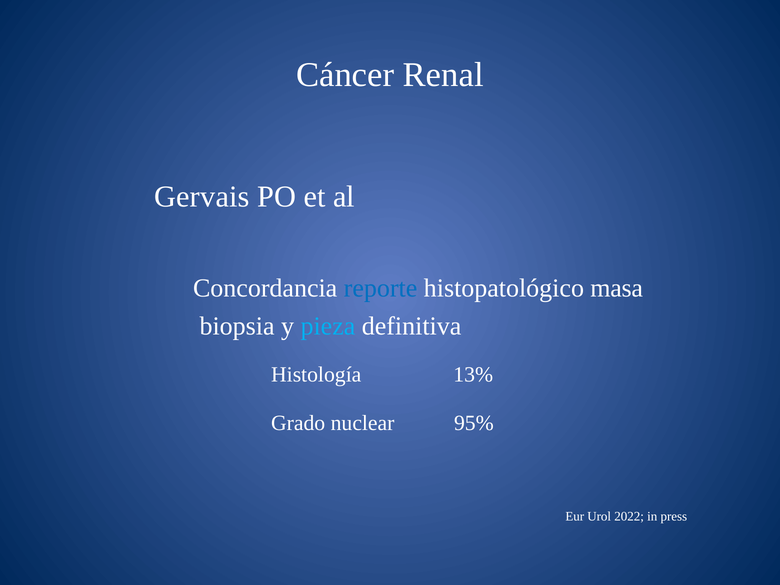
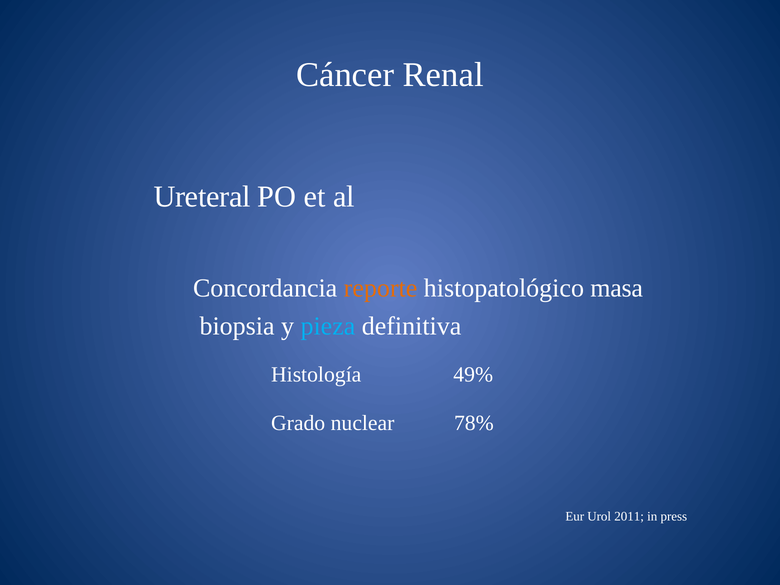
Gervais: Gervais -> Ureteral
reporte colour: blue -> orange
13%: 13% -> 49%
95%: 95% -> 78%
2022: 2022 -> 2011
